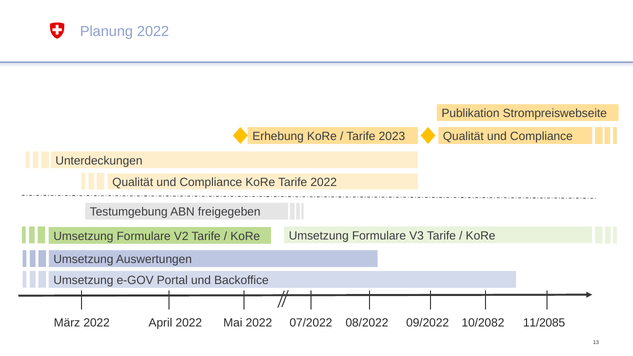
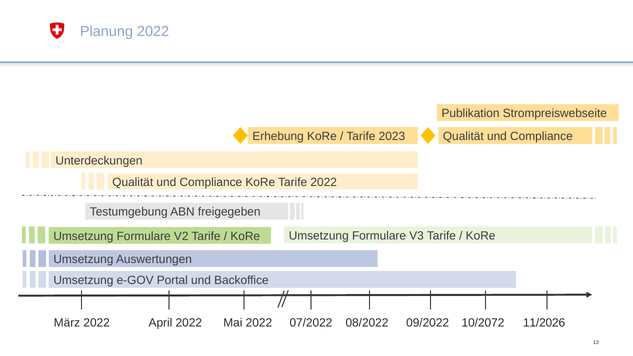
10/2082: 10/2082 -> 10/2072
11/2085: 11/2085 -> 11/2026
